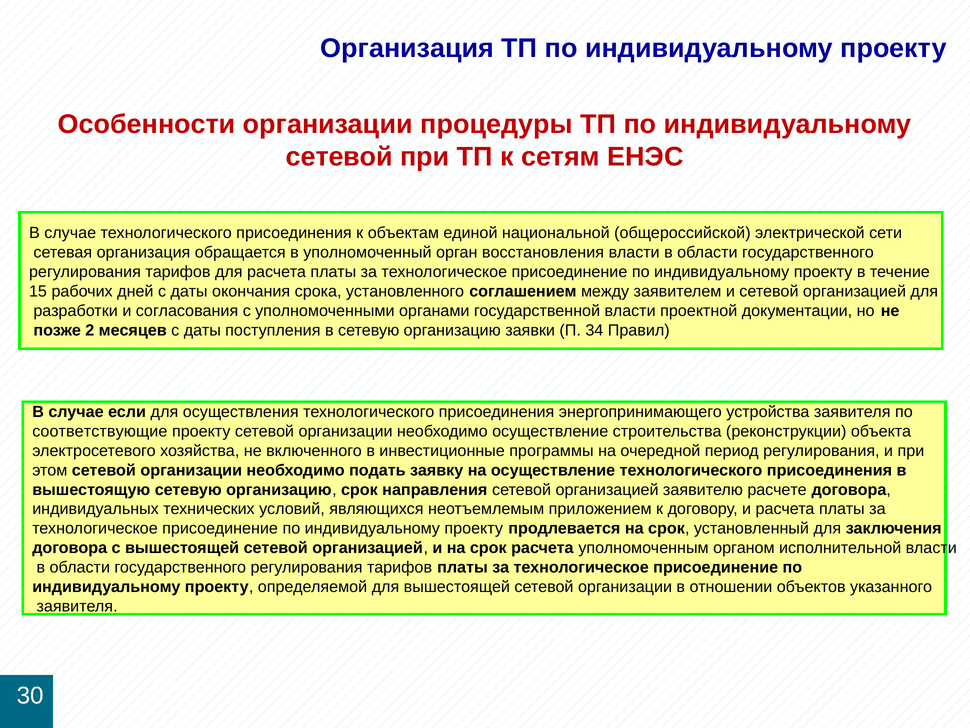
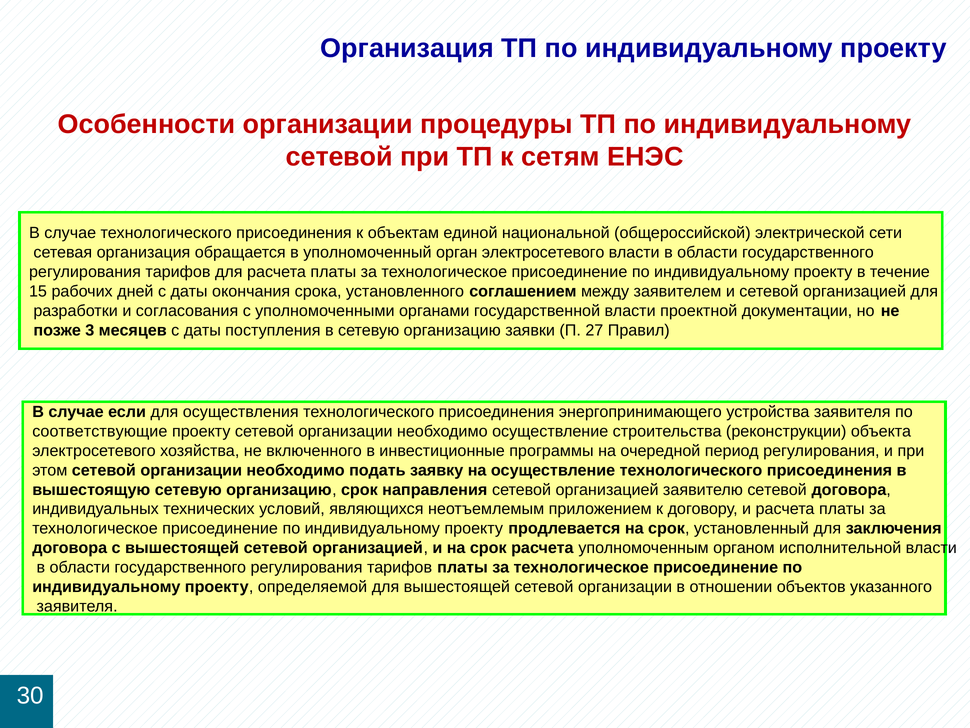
орган восстановления: восстановления -> электросетевого
2: 2 -> 3
34: 34 -> 27
заявителю расчете: расчете -> сетевой
